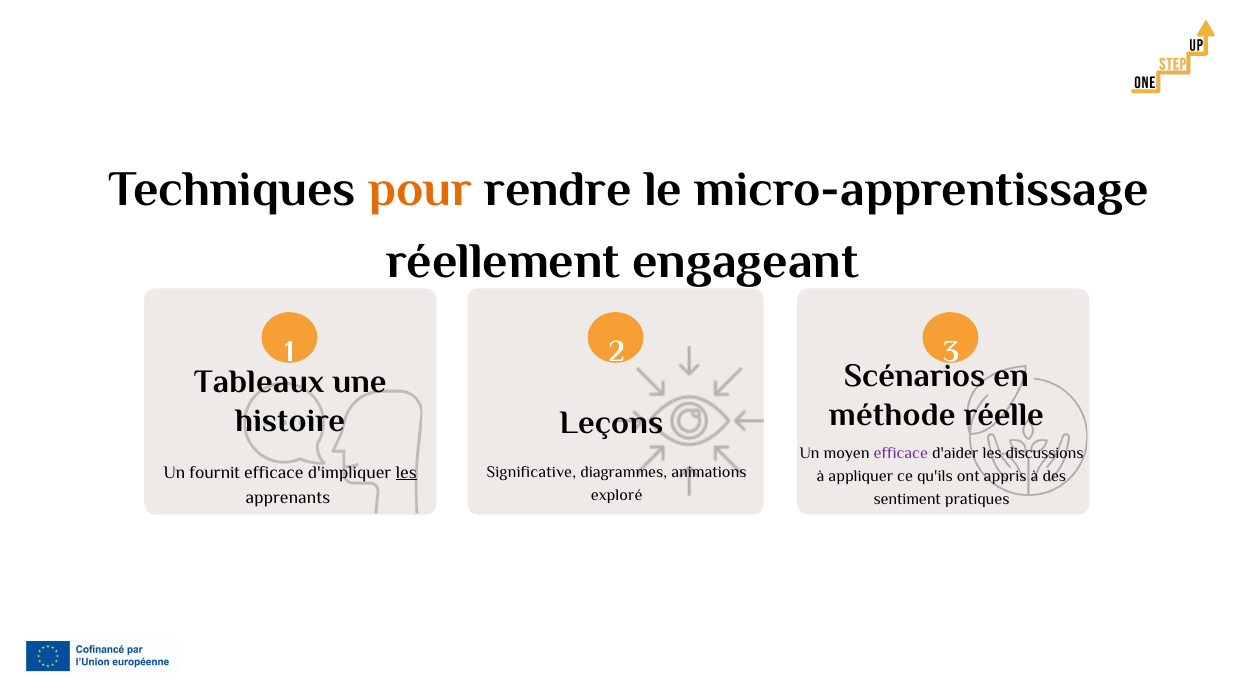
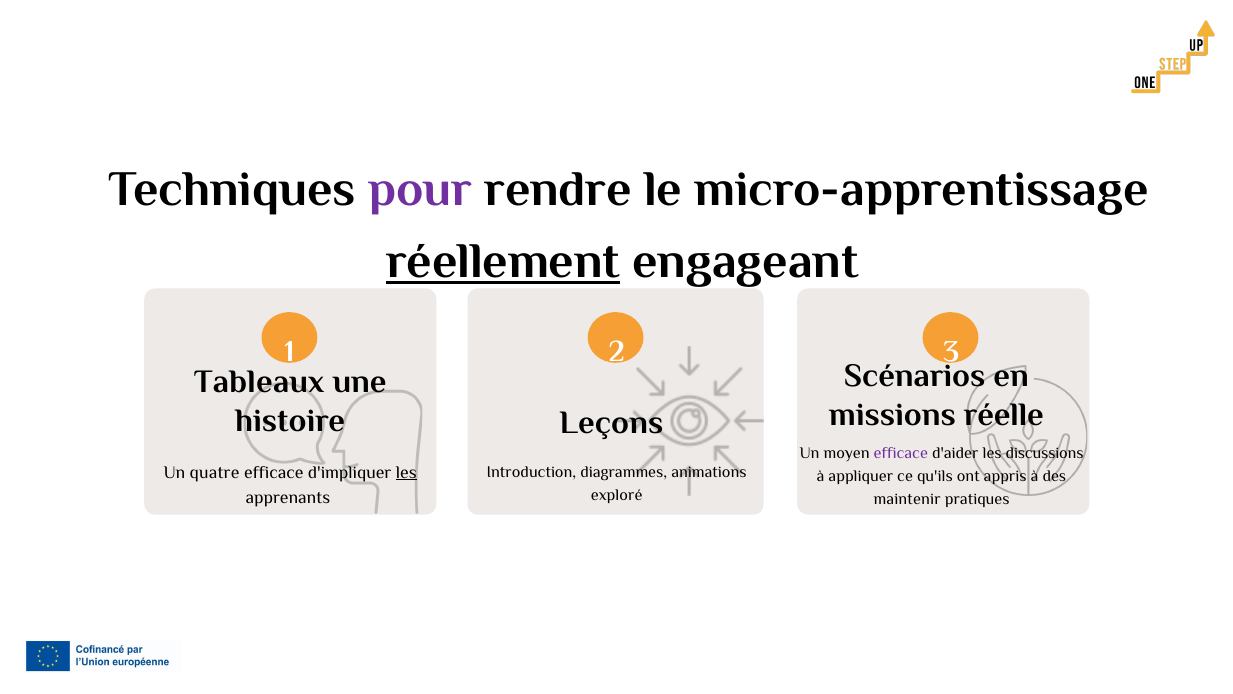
pour colour: orange -> purple
réellement underline: none -> present
méthode: méthode -> missions
fournit: fournit -> quatre
Significative: Significative -> Introduction
sentiment: sentiment -> maintenir
